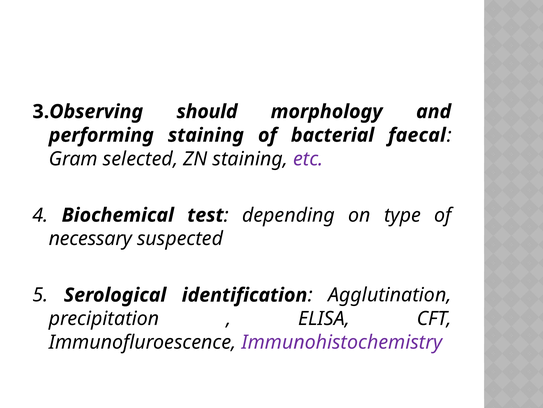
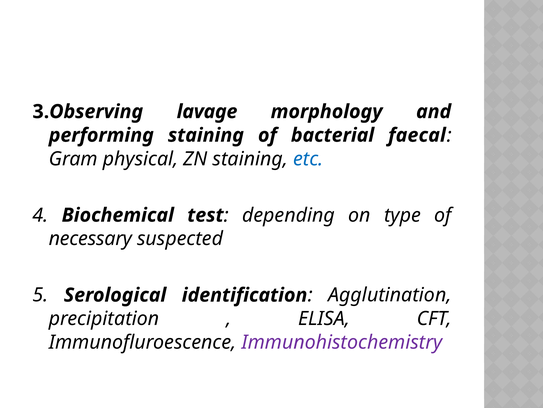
should: should -> lavage
selected: selected -> physical
etc colour: purple -> blue
